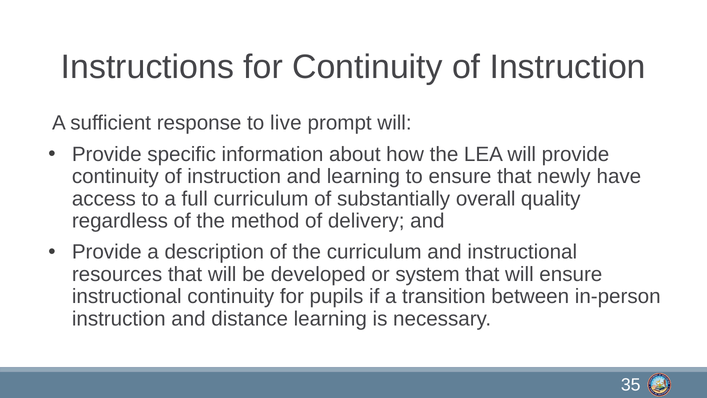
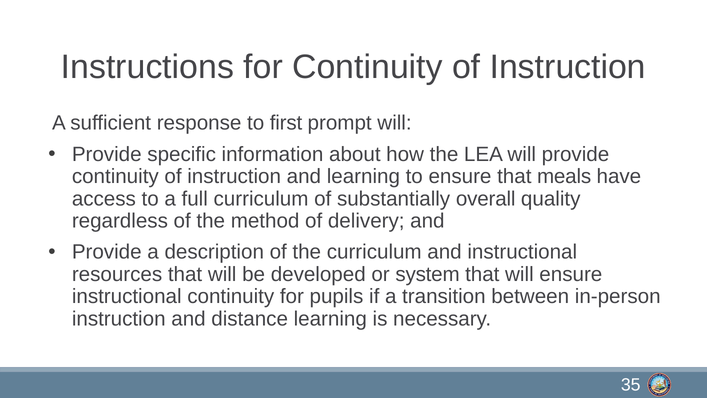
live: live -> first
newly: newly -> meals
